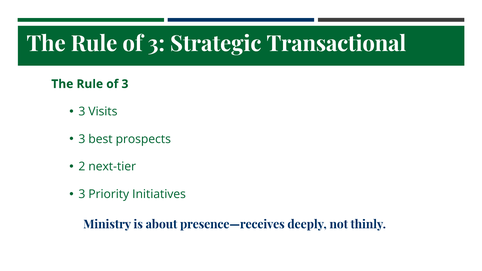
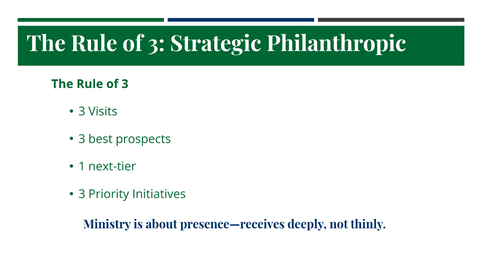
Transactional: Transactional -> Philanthropic
2: 2 -> 1
